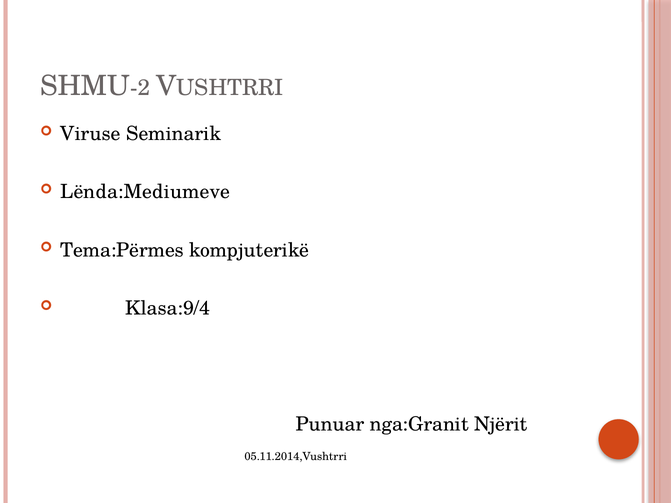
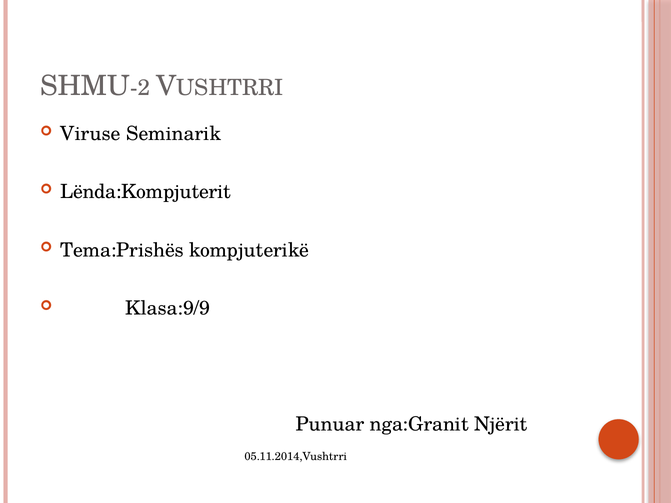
Lënda:Mediumeve: Lënda:Mediumeve -> Lënda:Kompjuterit
Tema:Përmes: Tema:Përmes -> Tema:Prishës
Klasa:9/4: Klasa:9/4 -> Klasa:9/9
